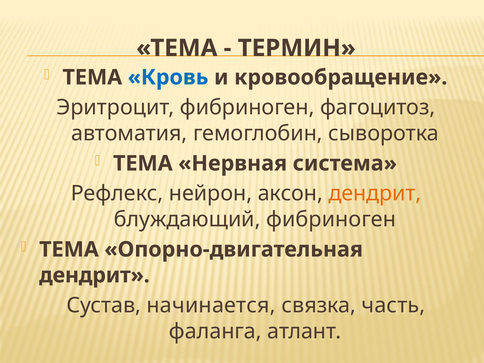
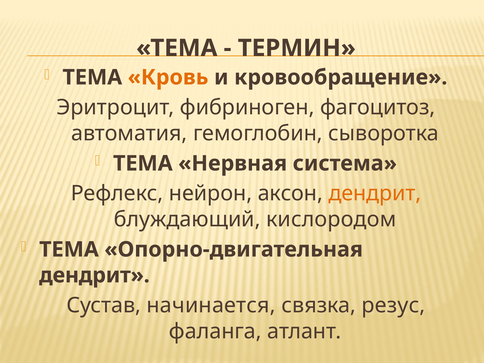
Кровь colour: blue -> orange
блуждающий фибриноген: фибриноген -> кислородом
часть: часть -> резус
